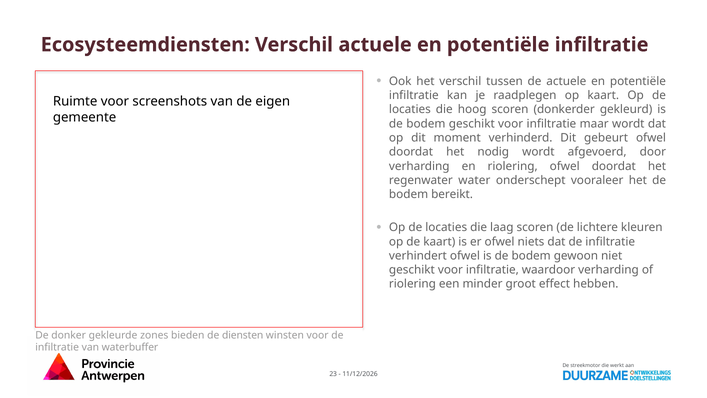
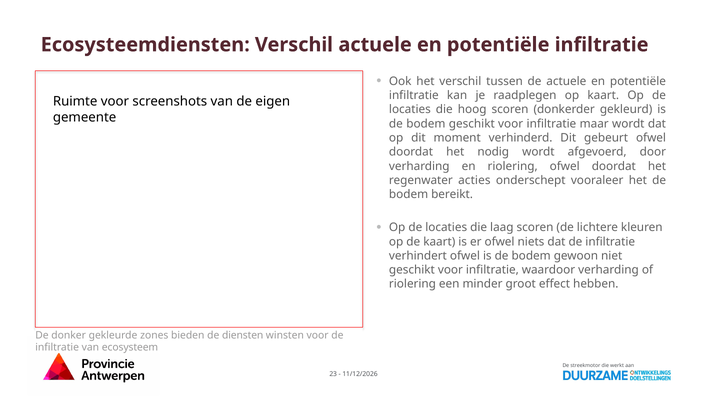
water: water -> acties
waterbuffer: waterbuffer -> ecosysteem
